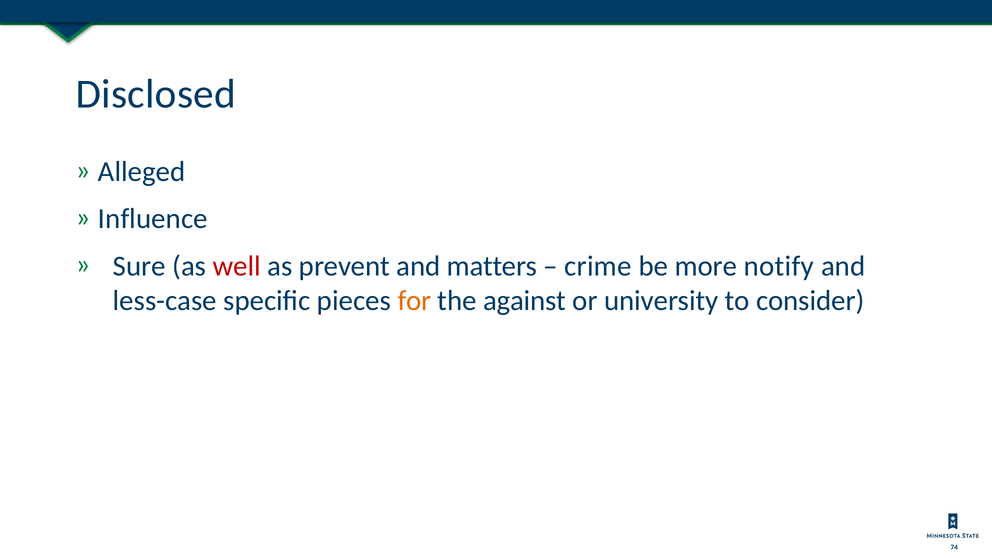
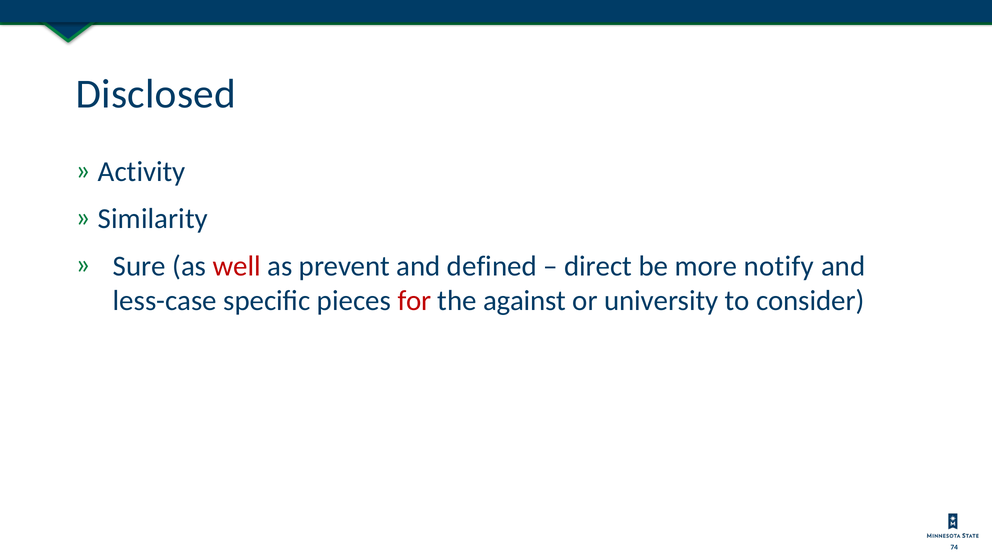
Alleged: Alleged -> Activity
Influence: Influence -> Similarity
matters: matters -> defined
crime: crime -> direct
for colour: orange -> red
